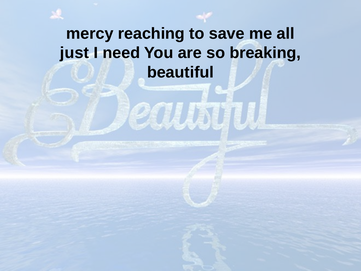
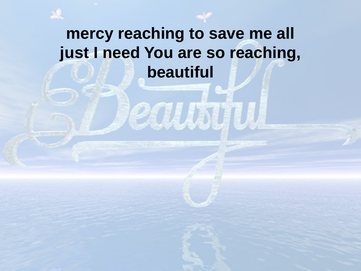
so breaking: breaking -> reaching
